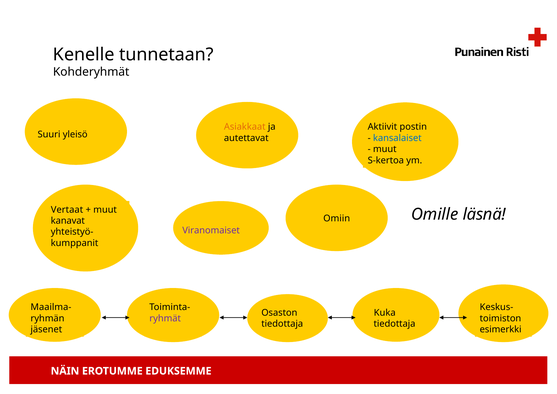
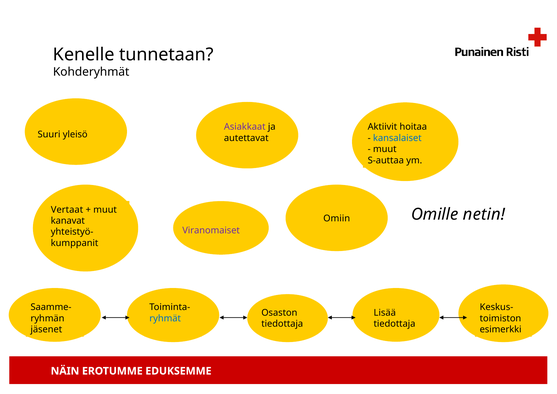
Asiakkaat colour: orange -> purple
postin: postin -> hoitaa
S-kertoa: S-kertoa -> S-auttaa
läsnä: läsnä -> netin
Maailma-: Maailma- -> Saamme-
Kuka: Kuka -> Lisää
ryhmät colour: purple -> blue
